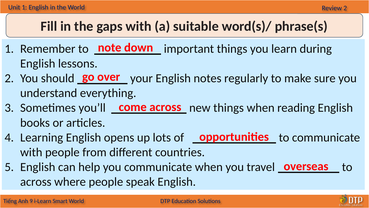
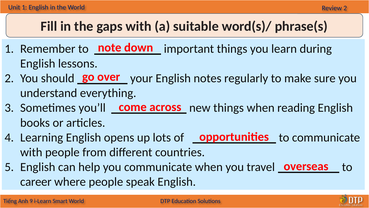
across at (36, 182): across -> career
